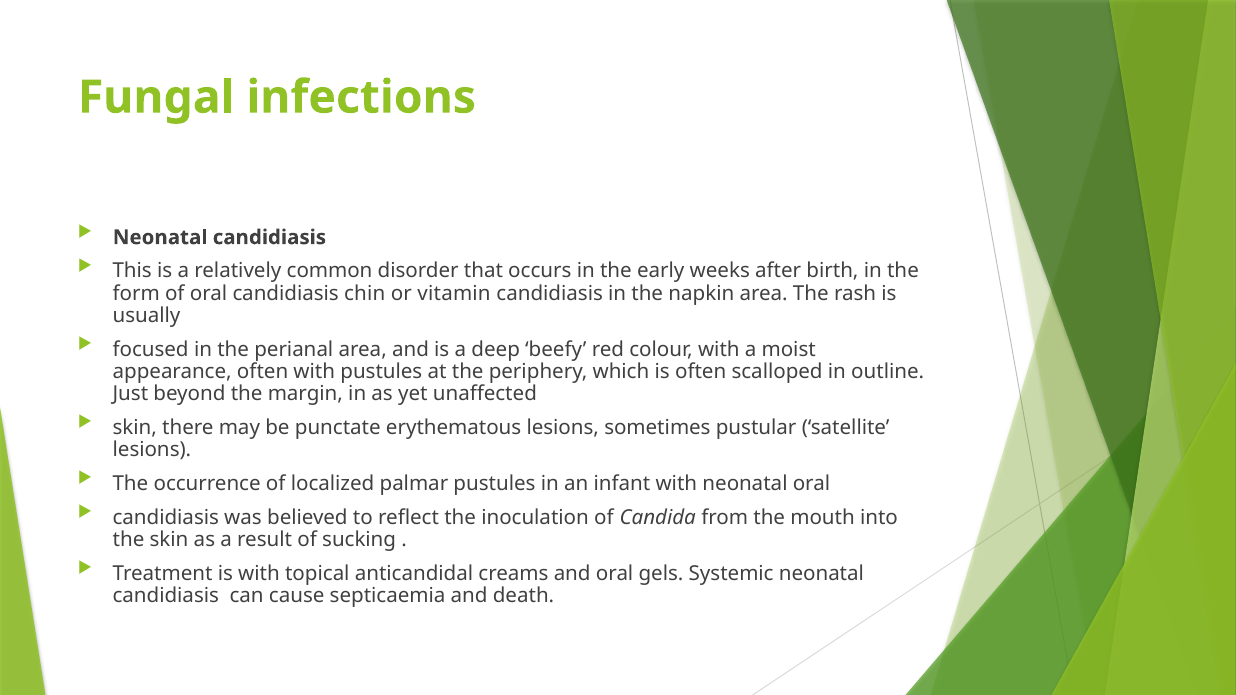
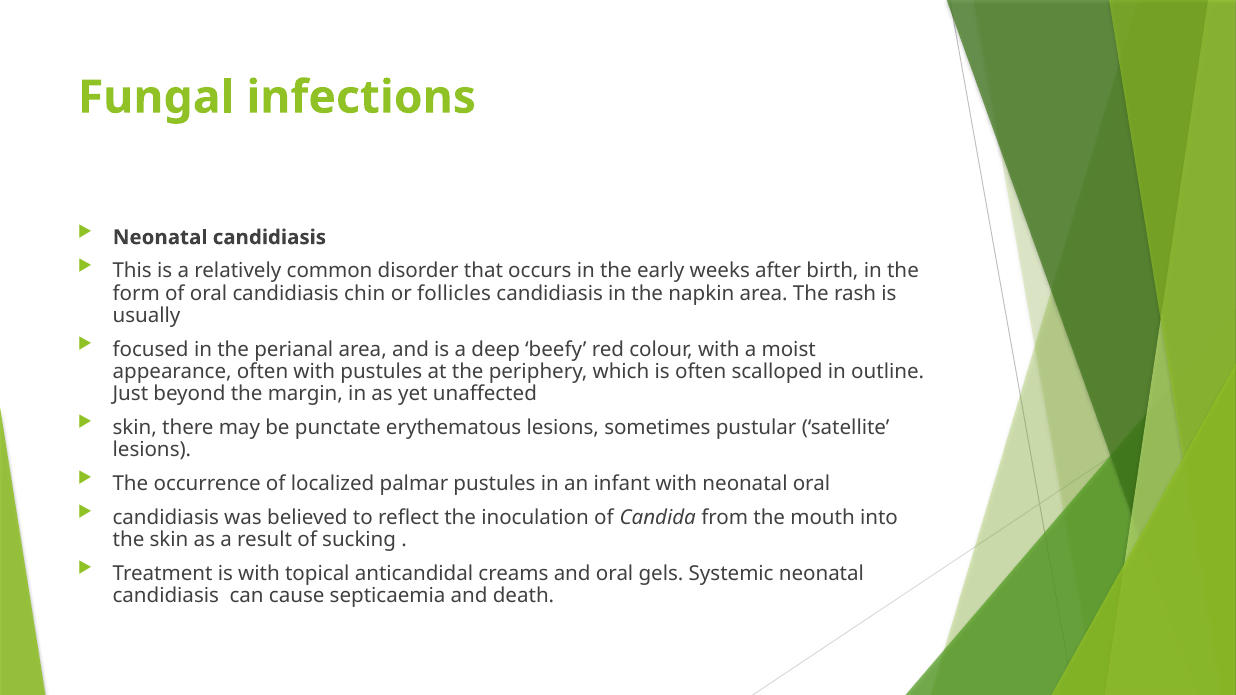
vitamin: vitamin -> follicles
